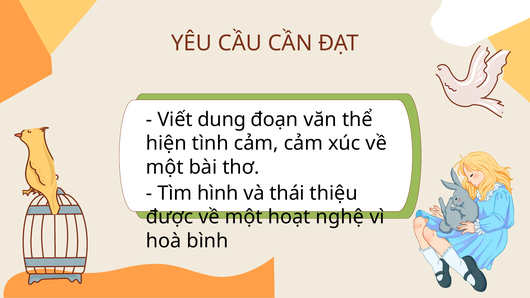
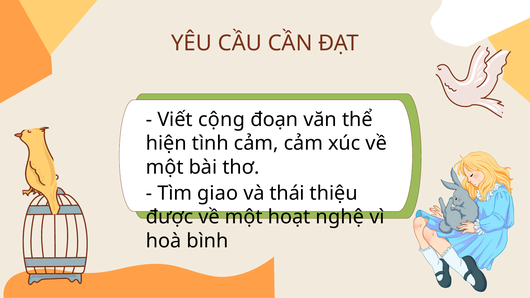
dung: dung -> cộng
hình: hình -> giao
